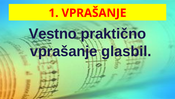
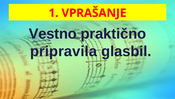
vprašanje at (64, 51): vprašanje -> pripravila
